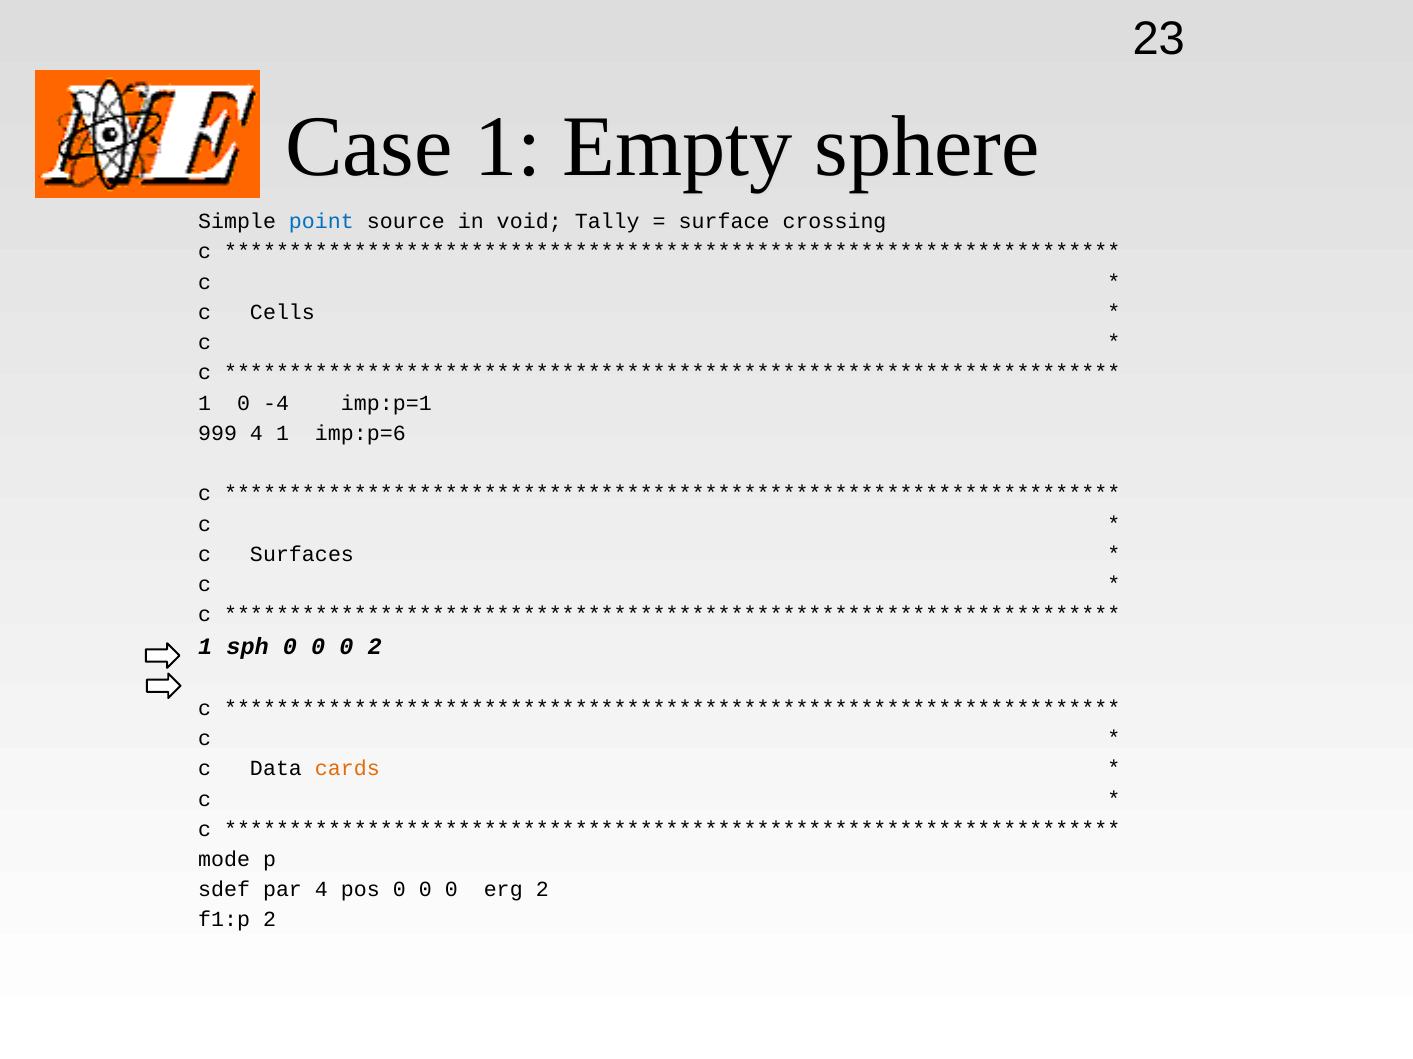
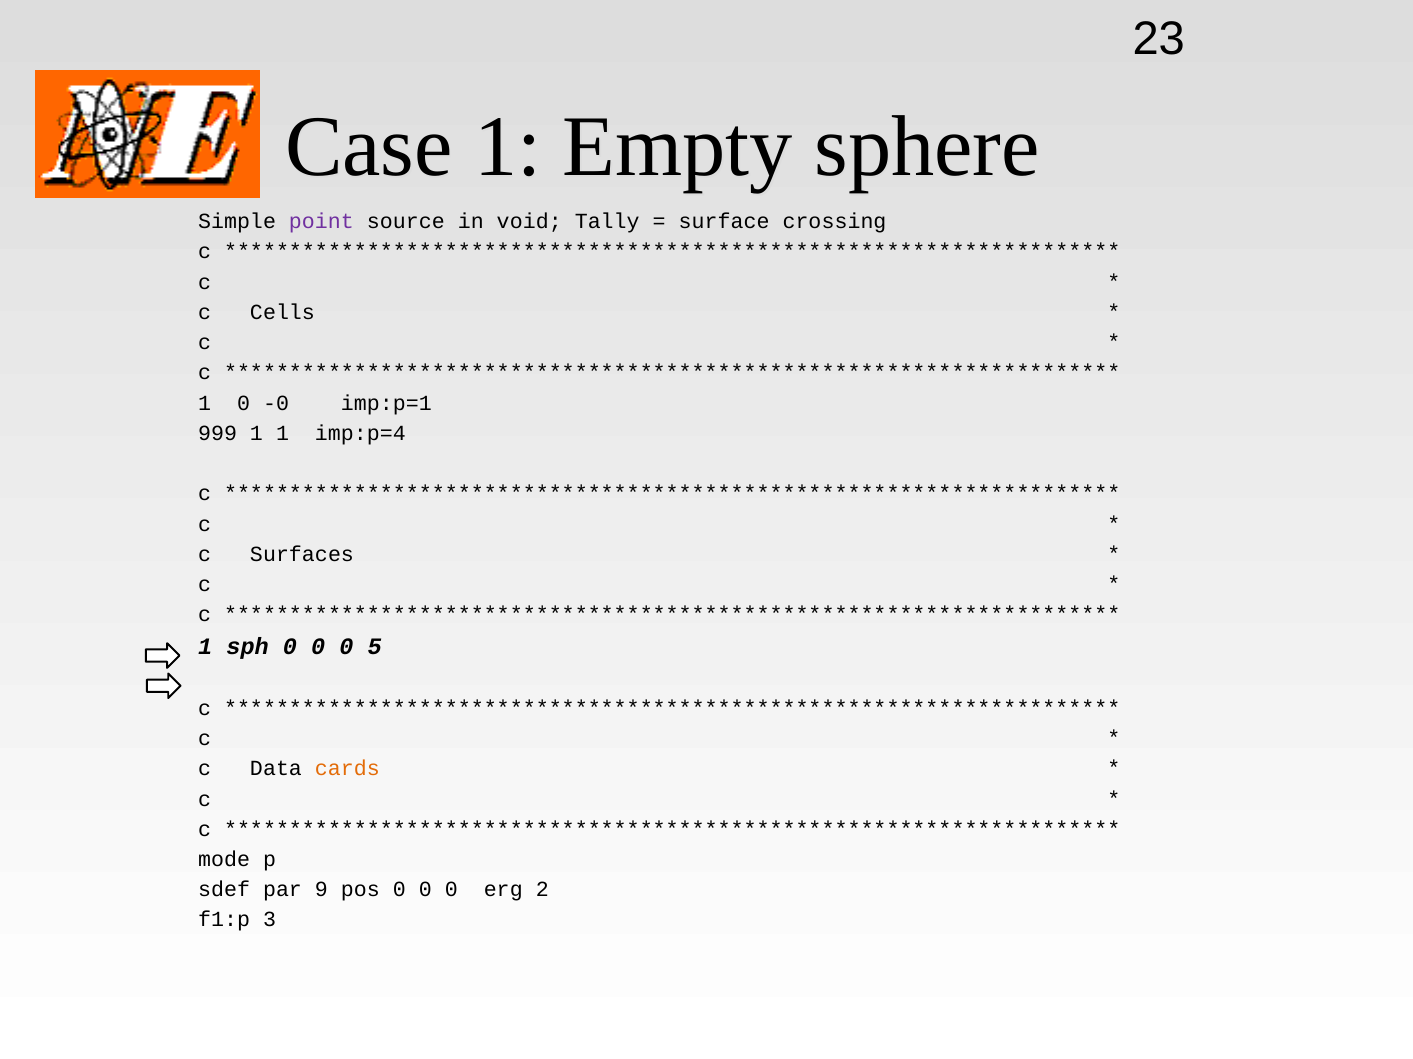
point colour: blue -> purple
-4: -4 -> -0
999 4: 4 -> 1
imp:p=6: imp:p=6 -> imp:p=4
0 2: 2 -> 5
par 4: 4 -> 9
f1:p 2: 2 -> 3
